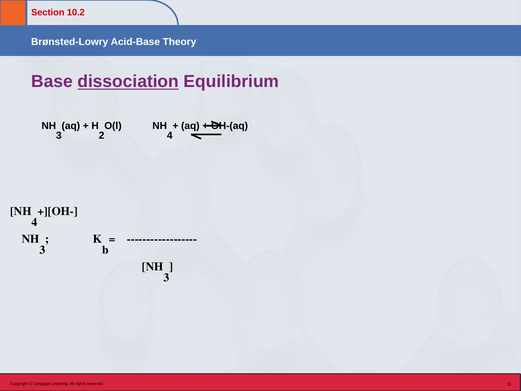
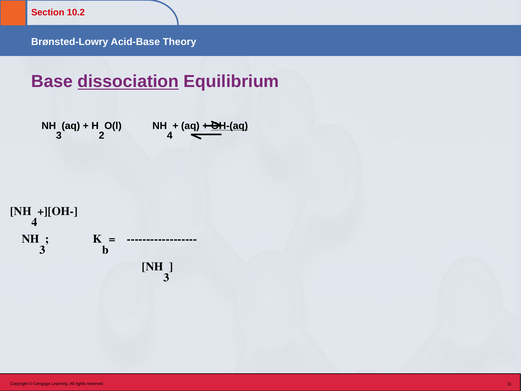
OH-(aq underline: none -> present
